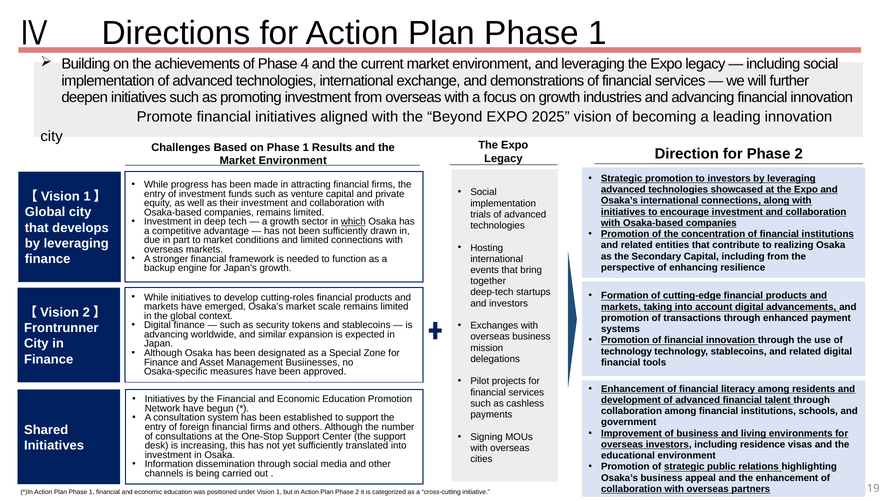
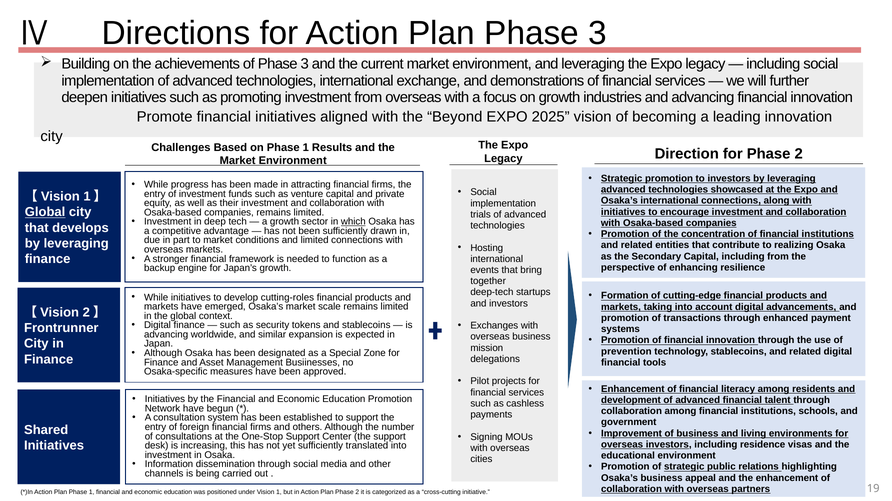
1 at (598, 33): 1 -> 3
of Phase 4: 4 -> 3
Global at (45, 212) underline: none -> present
technology at (626, 352): technology -> prevention
